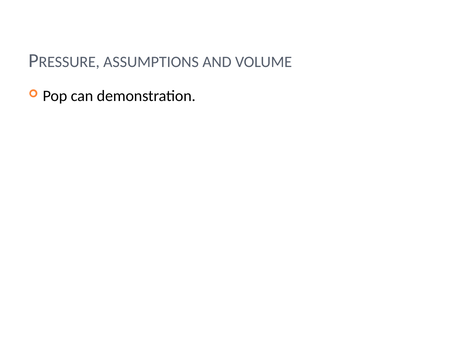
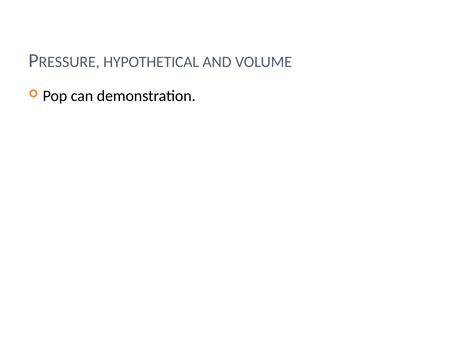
ASSUMPTIONS: ASSUMPTIONS -> HYPOTHETICAL
